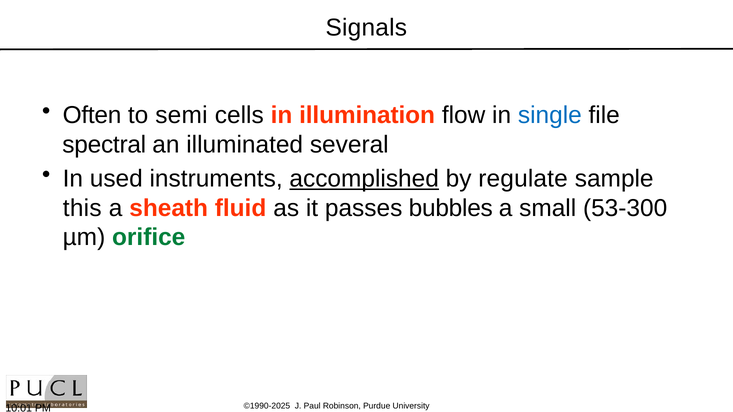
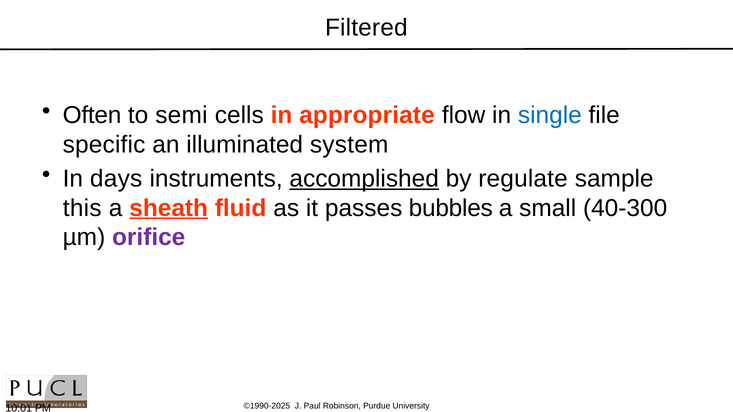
Signals: Signals -> Filtered
illumination: illumination -> appropriate
spectral: spectral -> specific
several: several -> system
used: used -> days
sheath underline: none -> present
53-300: 53-300 -> 40-300
orifice colour: green -> purple
